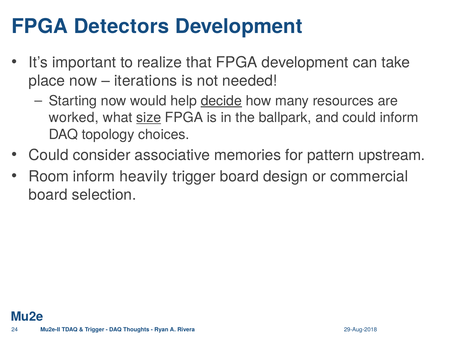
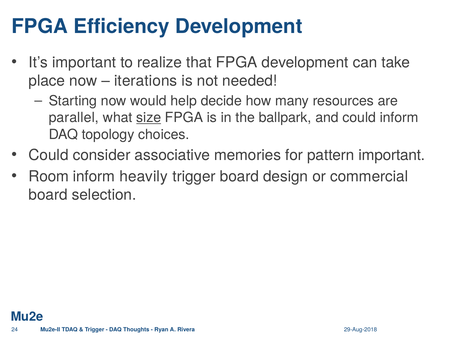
Detectors: Detectors -> Efficiency
decide underline: present -> none
worked: worked -> parallel
pattern upstream: upstream -> important
